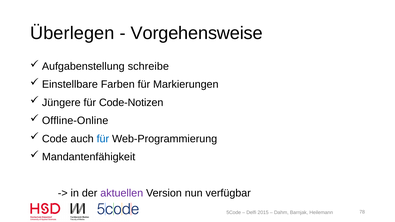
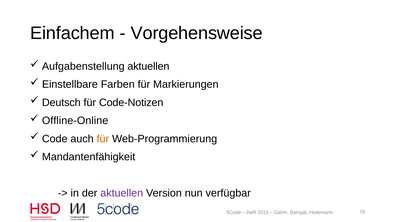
Überlegen: Überlegen -> Einfachem
Aufgabenstellung schreibe: schreibe -> aktuellen
Jüngere: Jüngere -> Deutsch
für at (103, 139) colour: blue -> orange
